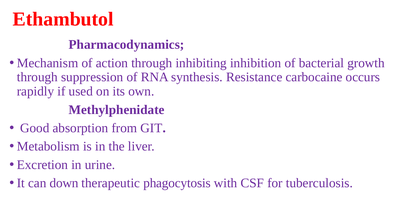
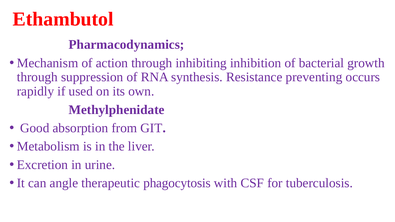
carbocaine: carbocaine -> preventing
down: down -> angle
